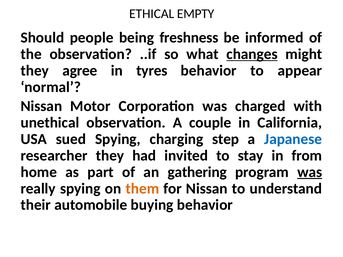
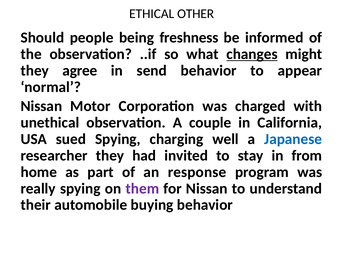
EMPTY: EMPTY -> OTHER
tyres: tyres -> send
step: step -> well
gathering: gathering -> response
was at (310, 172) underline: present -> none
them colour: orange -> purple
